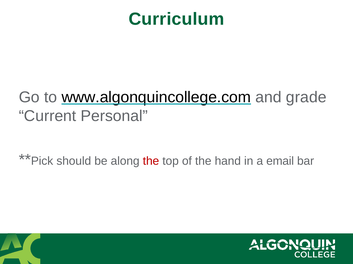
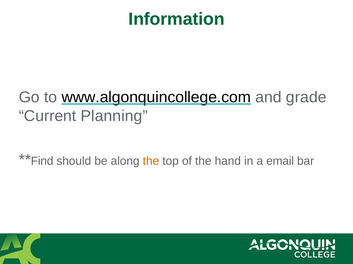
Curriculum: Curriculum -> Information
Personal: Personal -> Planning
Pick: Pick -> Find
the at (151, 161) colour: red -> orange
